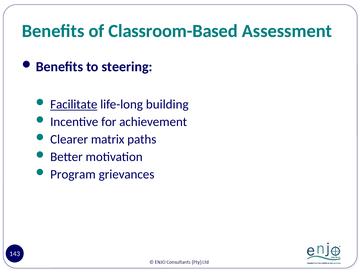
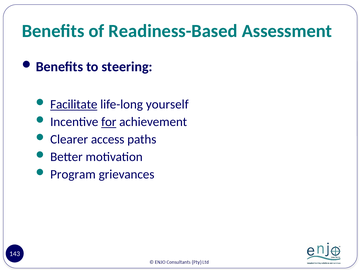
Classroom-Based: Classroom-Based -> Readiness-Based
building: building -> yourself
for underline: none -> present
matrix: matrix -> access
